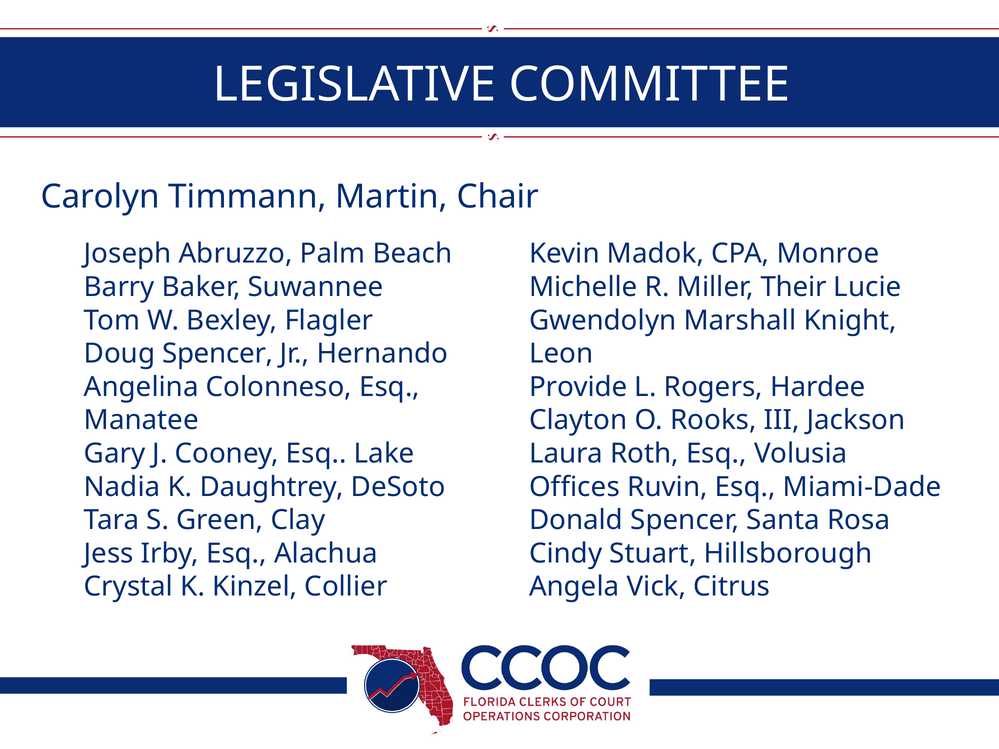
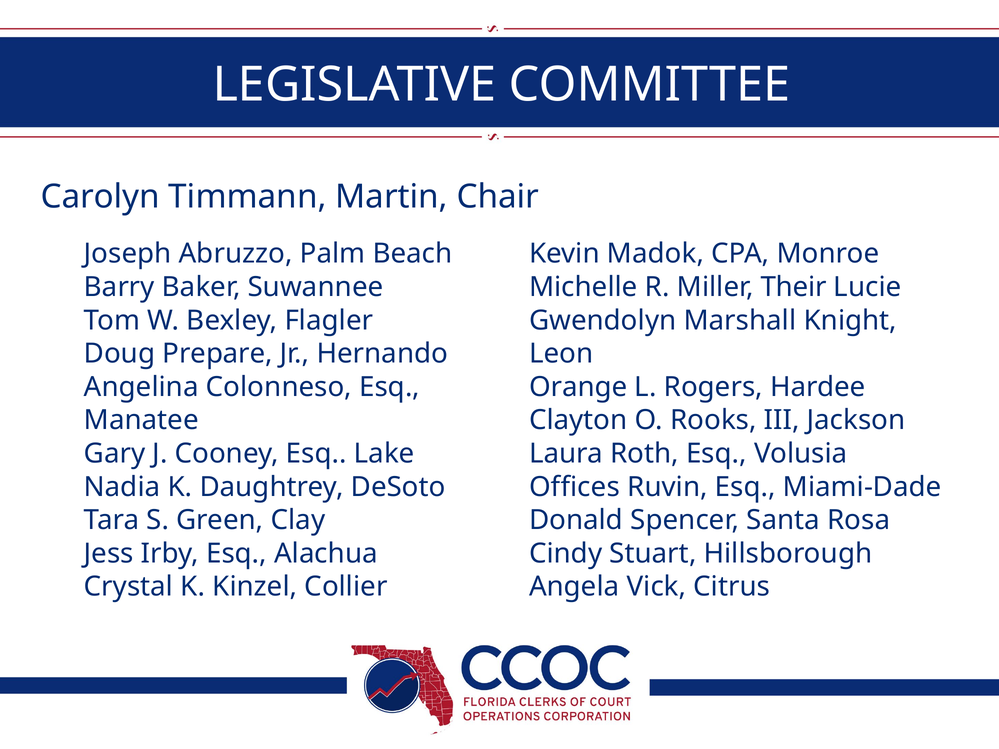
Doug Spencer: Spencer -> Prepare
Provide: Provide -> Orange
